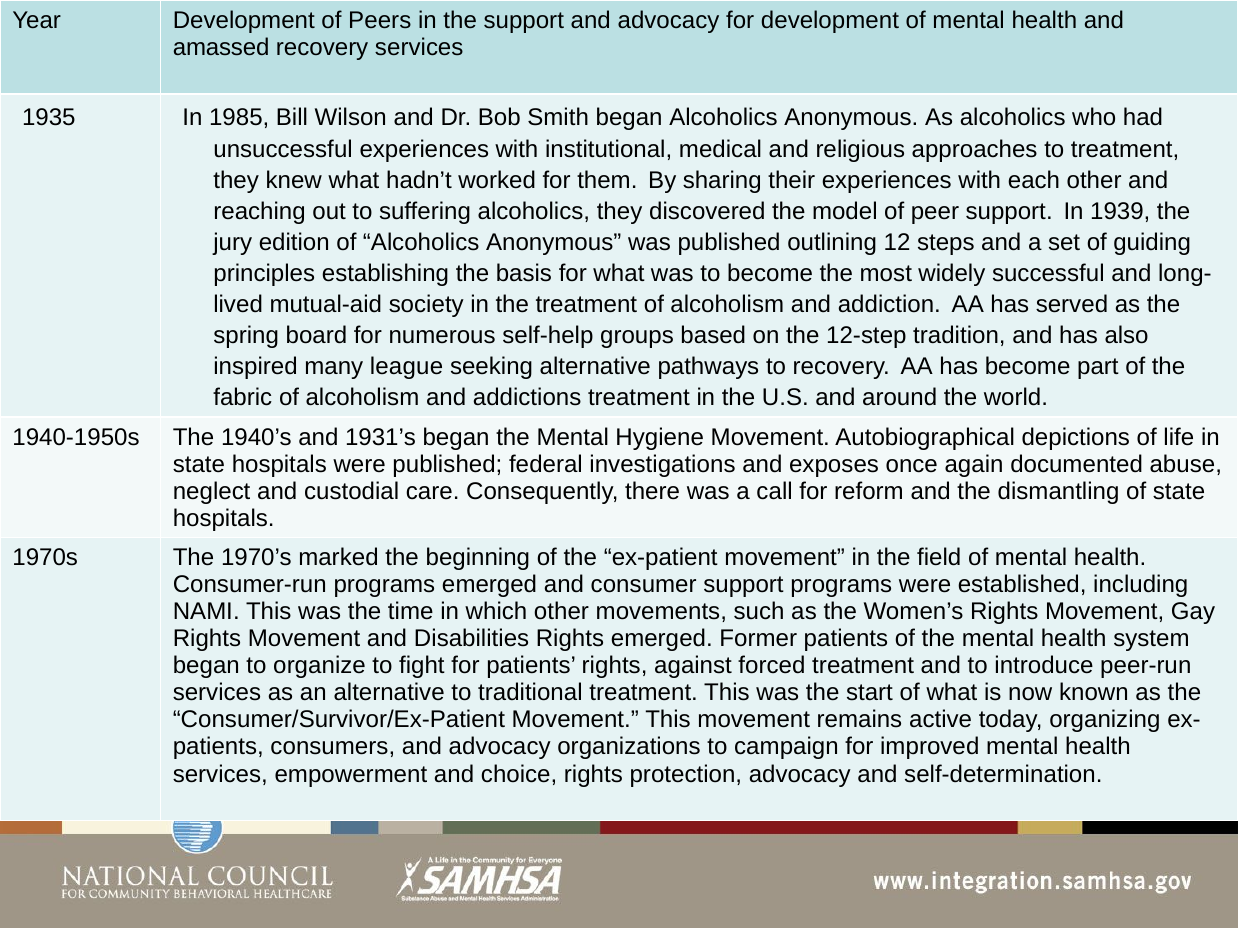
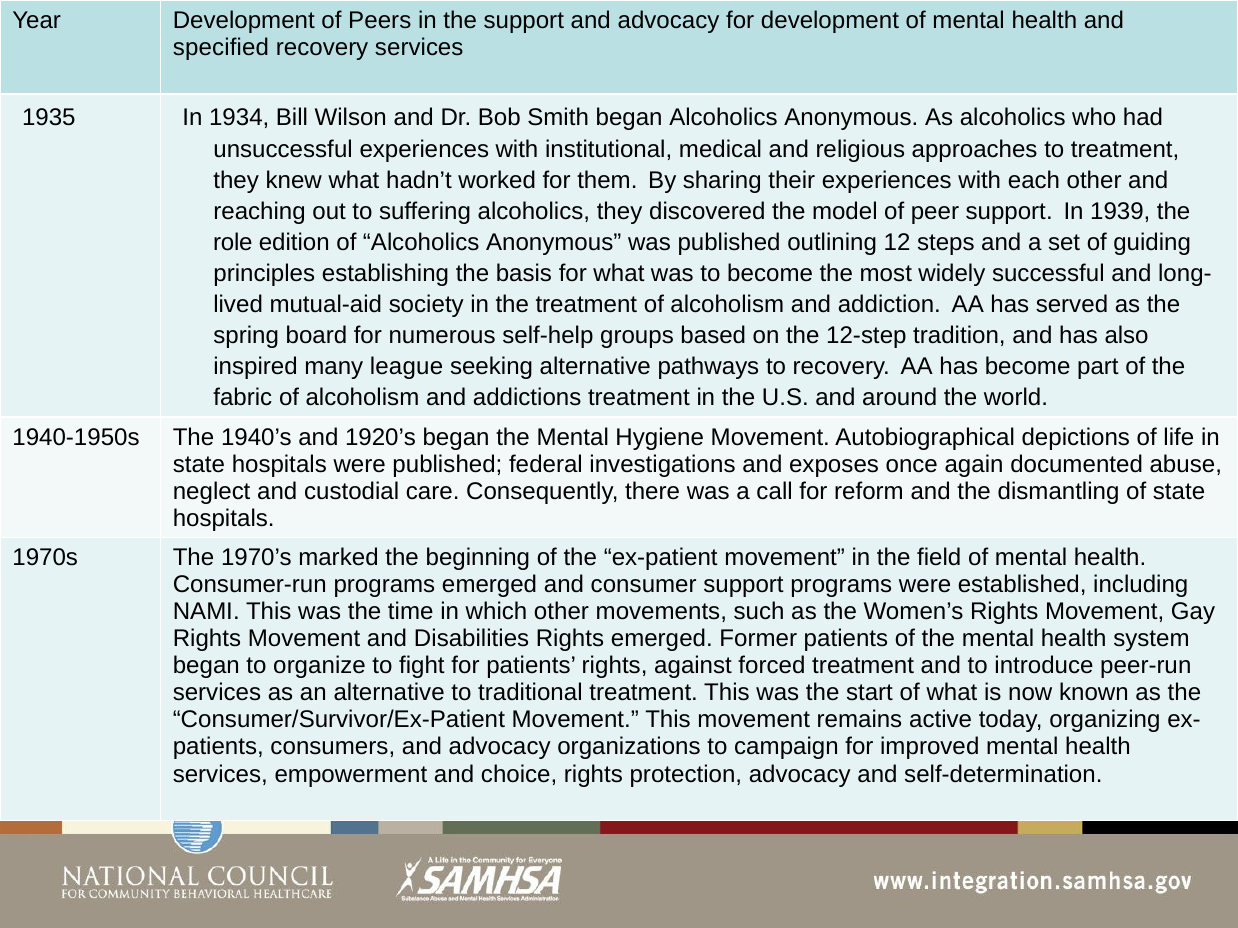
amassed: amassed -> speciﬁed
1985: 1985 -> 1934
jury: jury -> role
1931’s: 1931’s -> 1920’s
